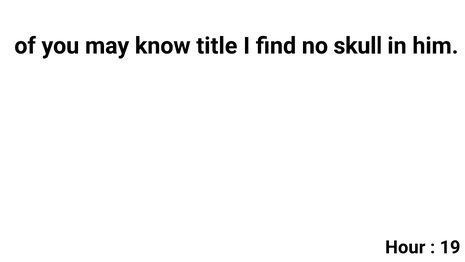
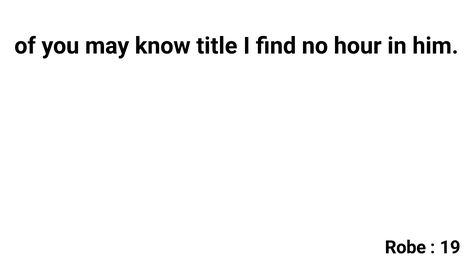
skull: skull -> hour
Hour: Hour -> Robe
